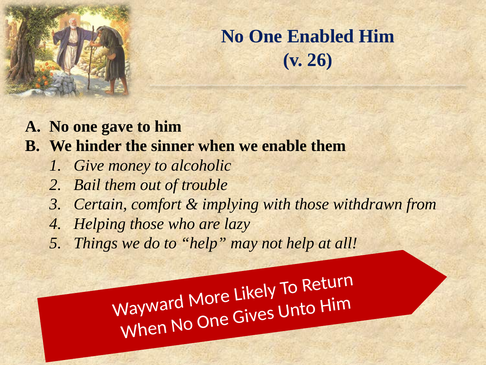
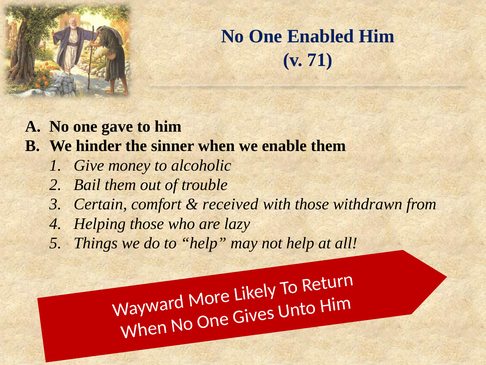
26: 26 -> 71
implying: implying -> received
